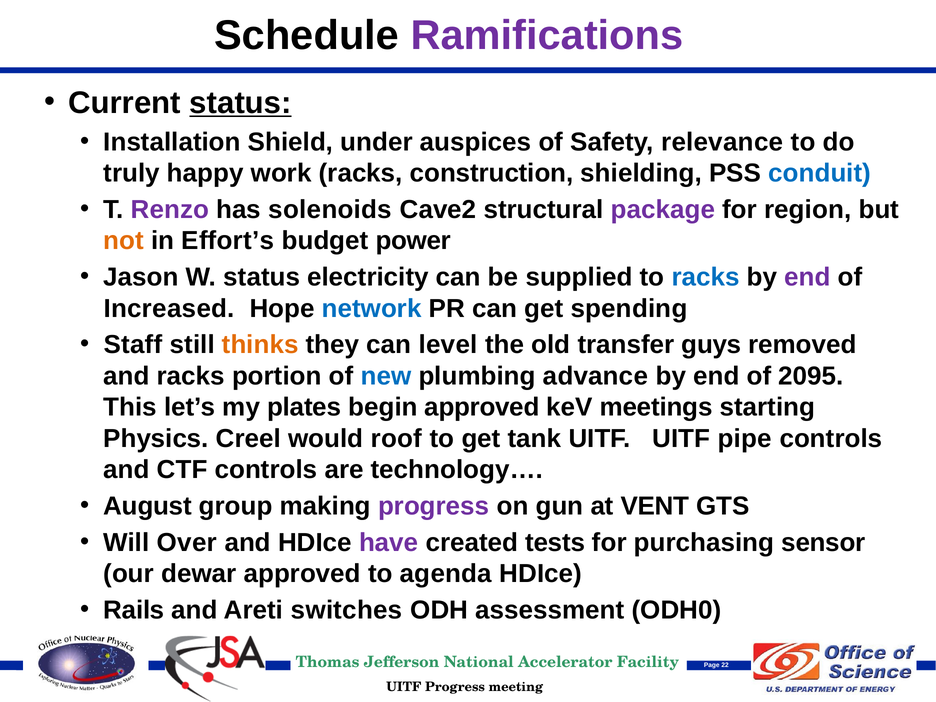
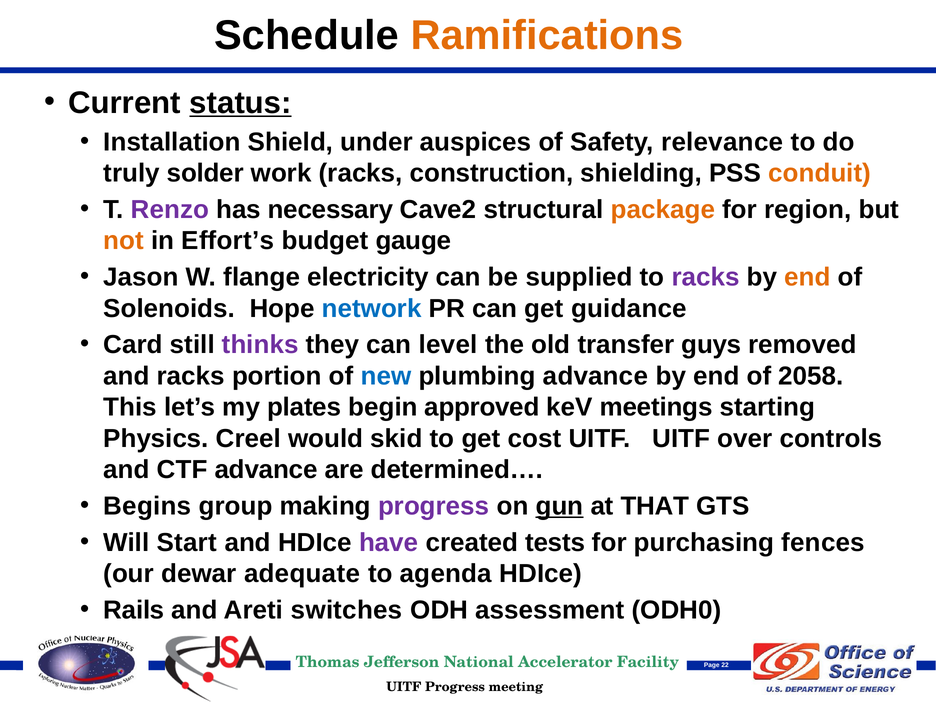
Ramifications colour: purple -> orange
happy: happy -> solder
conduit colour: blue -> orange
solenoids: solenoids -> necessary
package colour: purple -> orange
power: power -> gauge
W status: status -> flange
racks at (706, 277) colour: blue -> purple
end at (808, 277) colour: purple -> orange
Increased: Increased -> Solenoids
spending: spending -> guidance
Staff: Staff -> Card
thinks colour: orange -> purple
2095: 2095 -> 2058
roof: roof -> skid
tank: tank -> cost
pipe: pipe -> over
CTF controls: controls -> advance
technology…: technology… -> determined…
August: August -> Begins
gun underline: none -> present
VENT: VENT -> THAT
Over: Over -> Start
sensor: sensor -> fences
dewar approved: approved -> adequate
